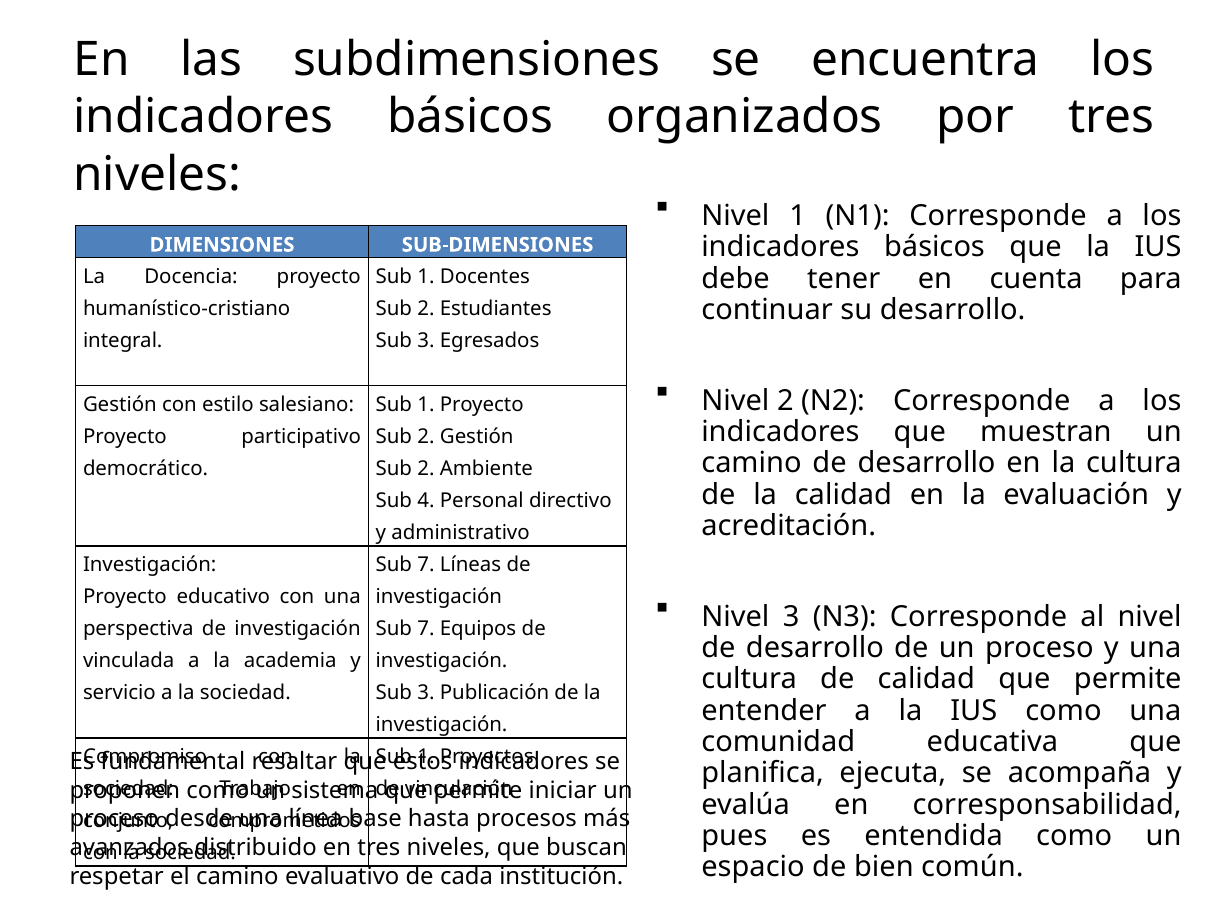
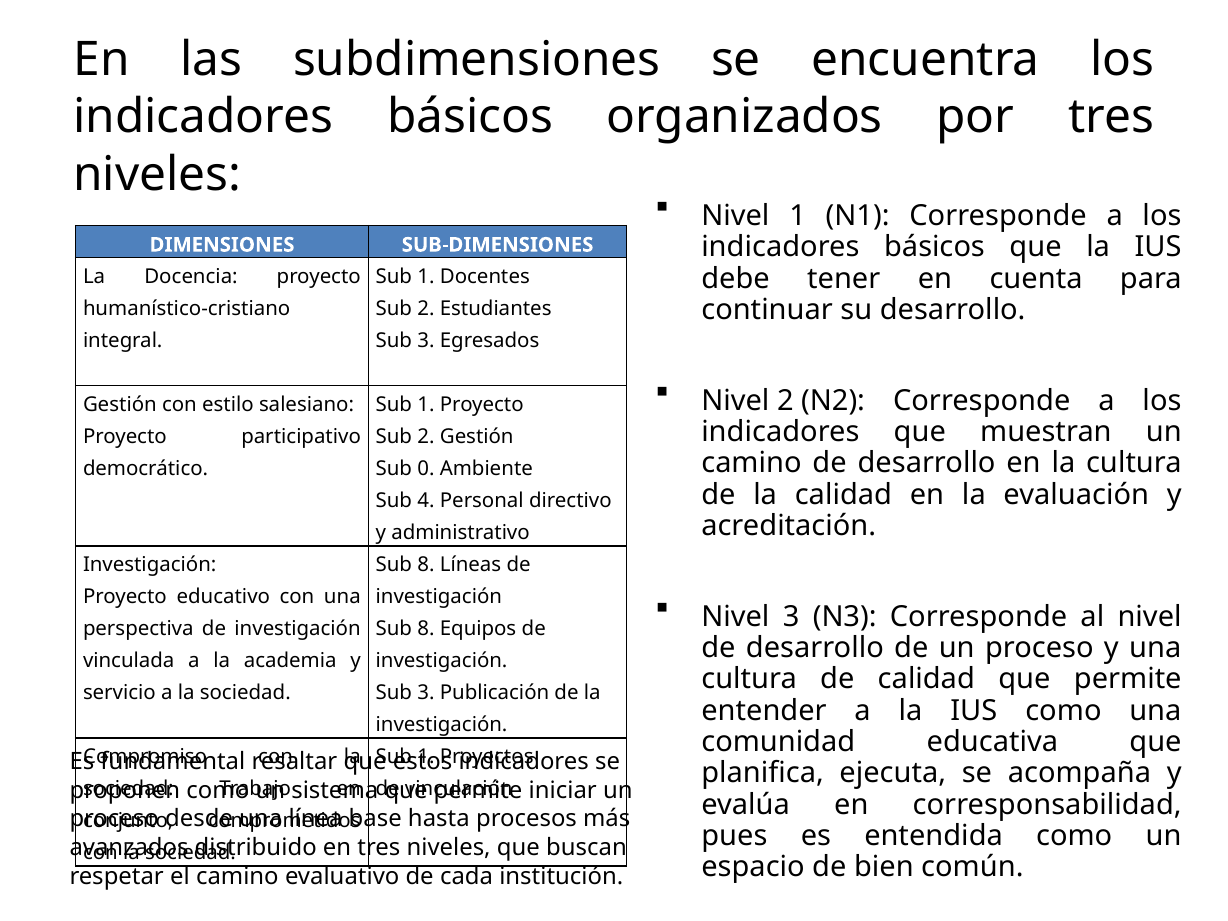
2 at (426, 469): 2 -> 0
7 at (426, 565): 7 -> 8
7 at (426, 629): 7 -> 8
